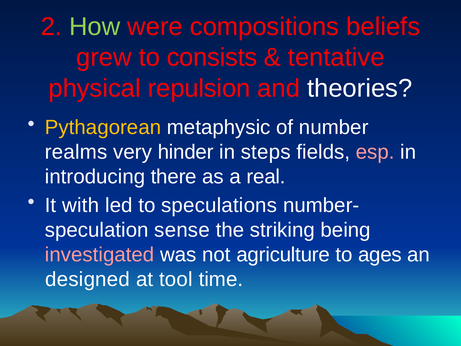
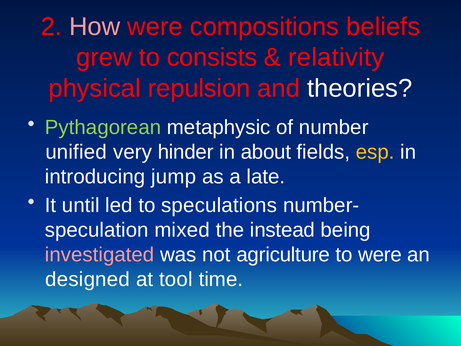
How colour: light green -> pink
tentative: tentative -> relativity
Pythagorean colour: yellow -> light green
realms: realms -> unified
steps: steps -> about
esp colour: pink -> yellow
there: there -> jump
real: real -> late
with: with -> until
sense: sense -> mixed
striking: striking -> instead
to ages: ages -> were
